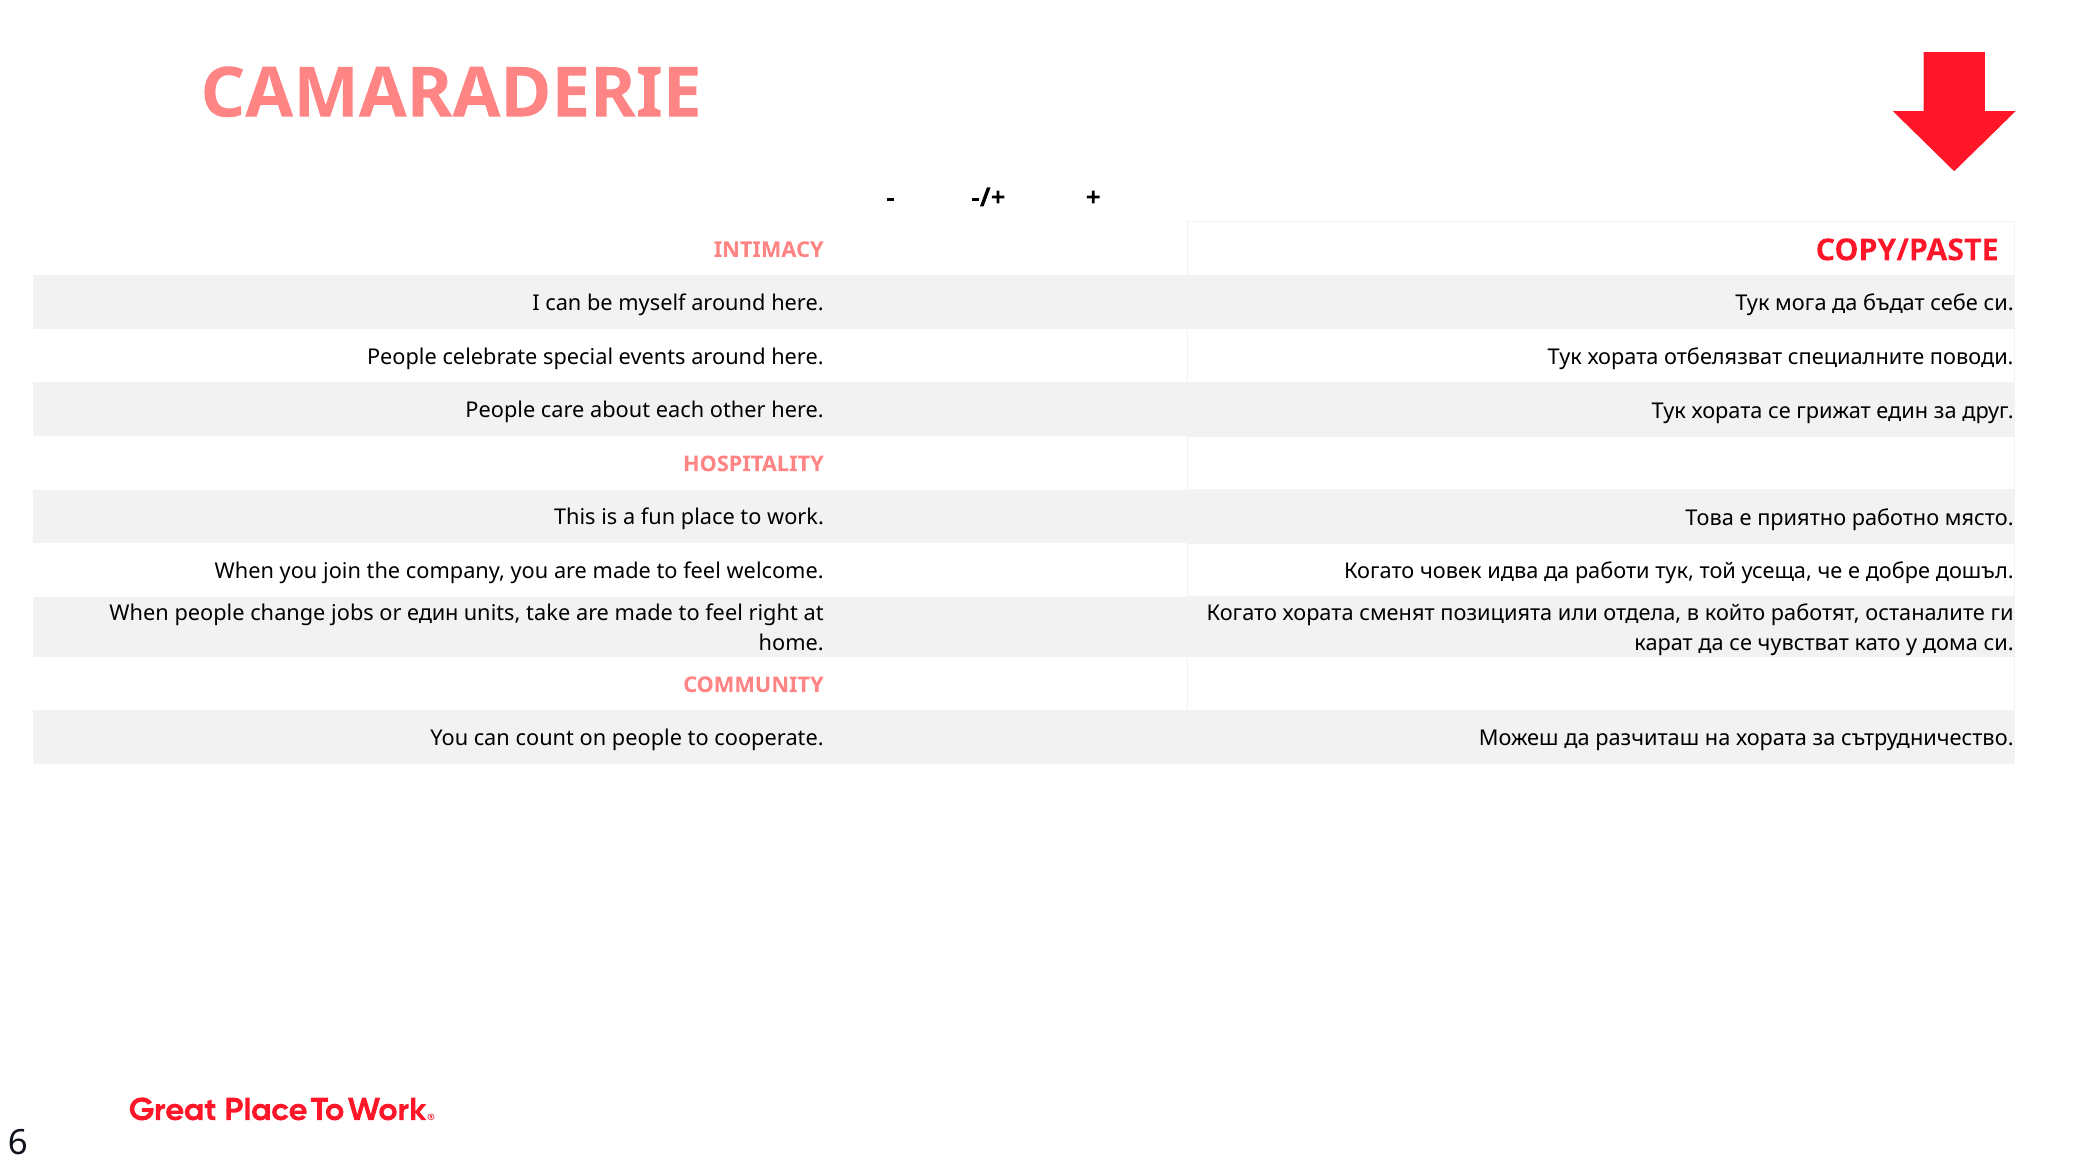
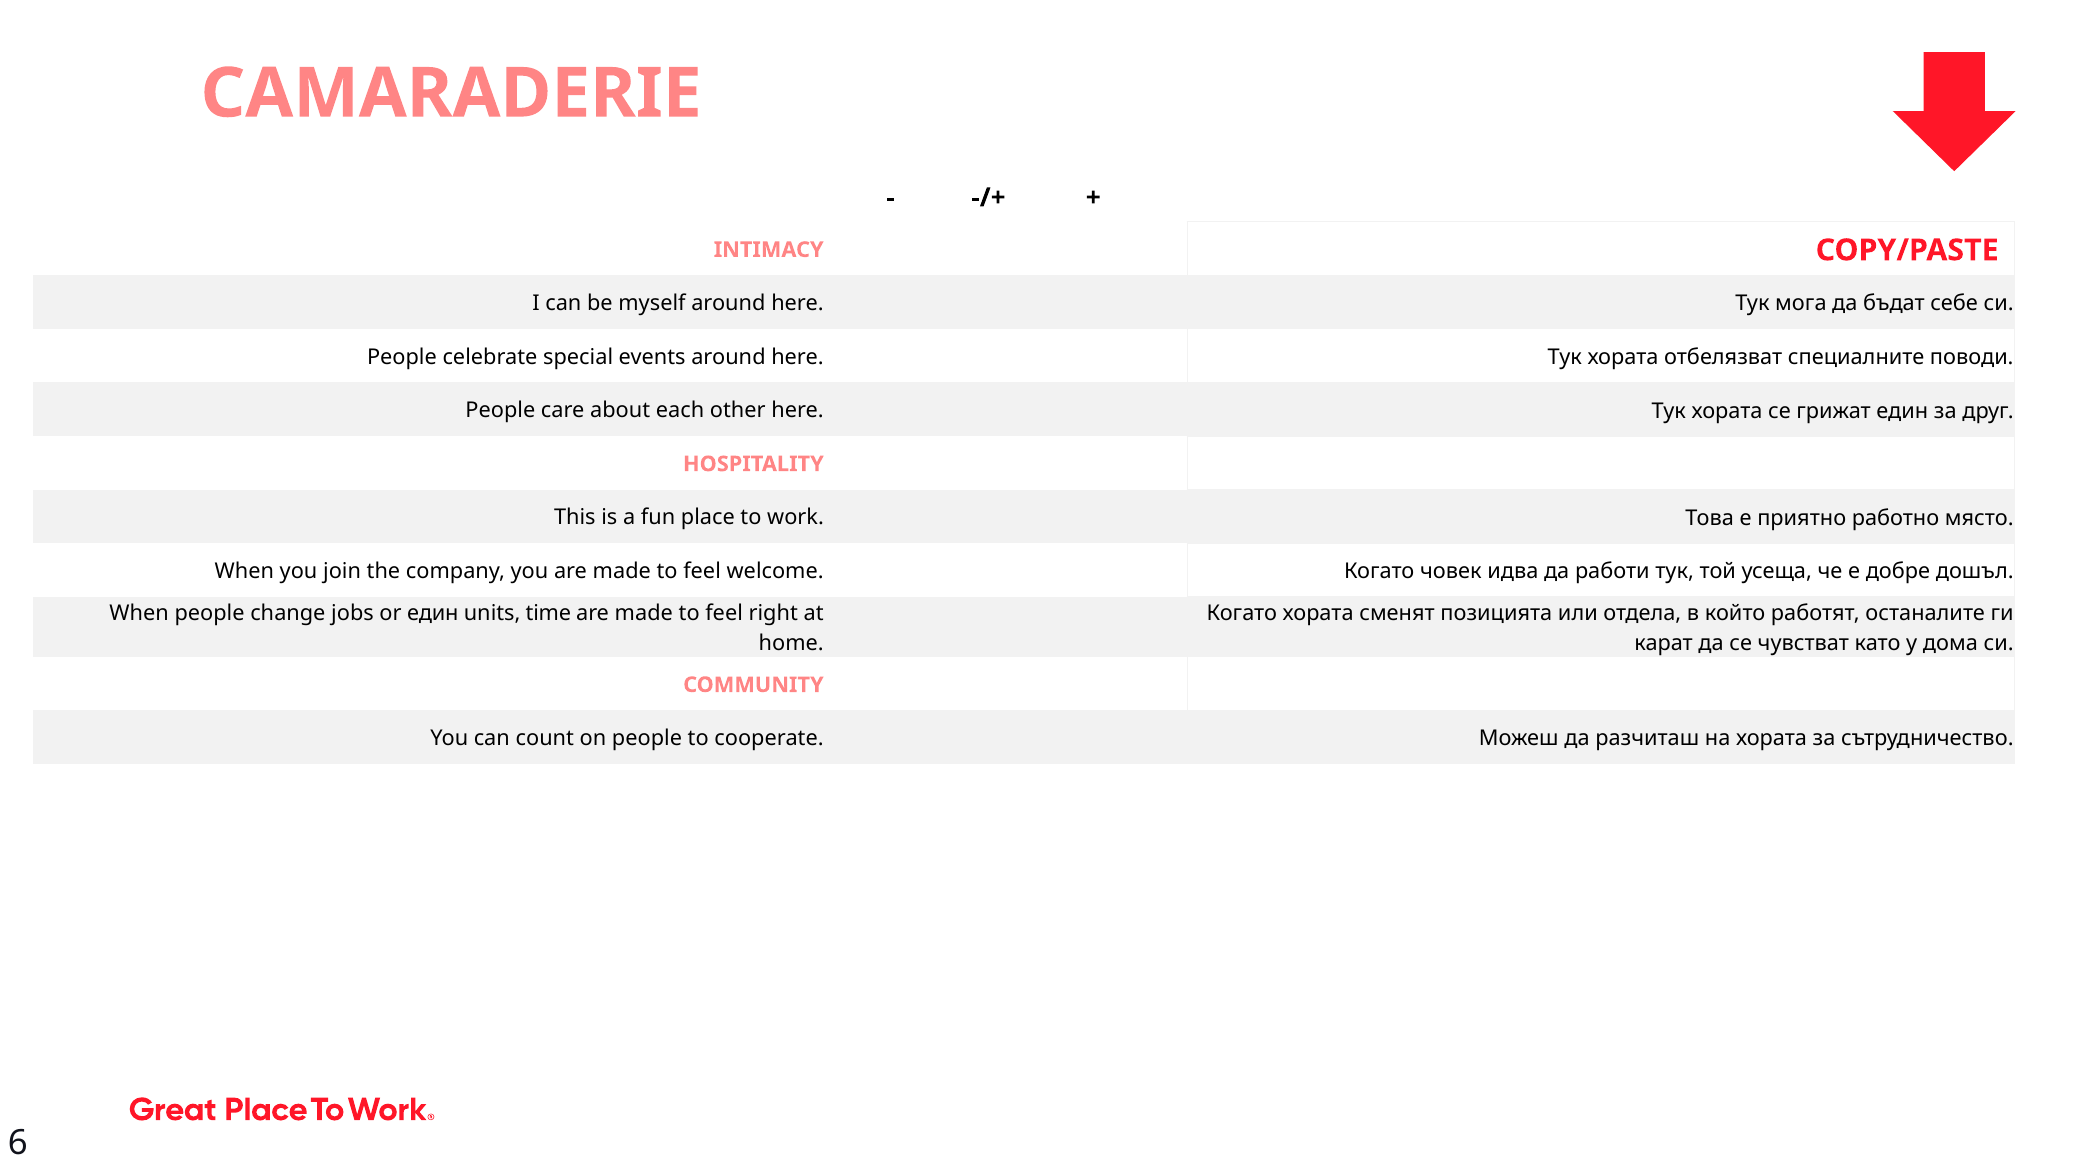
take: take -> time
